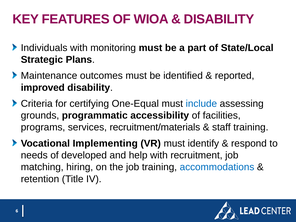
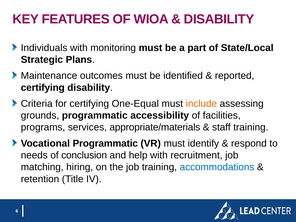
improved at (43, 88): improved -> certifying
include colour: blue -> orange
recruitment/materials: recruitment/materials -> appropriate/materials
Vocational Implementing: Implementing -> Programmatic
developed: developed -> conclusion
